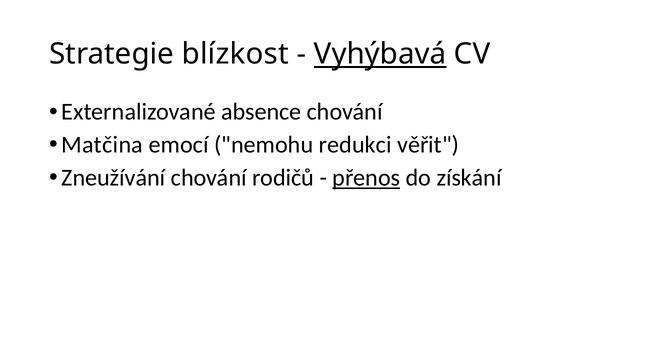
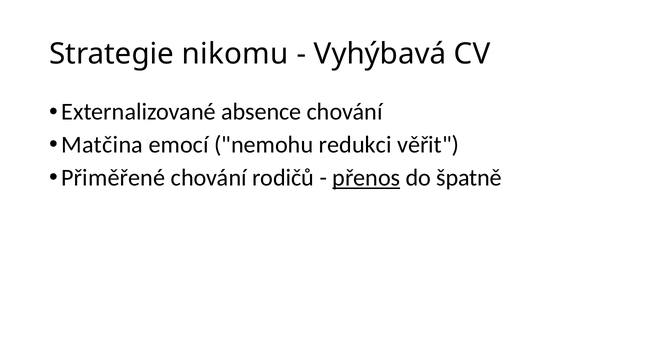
blízkost: blízkost -> nikomu
Vyhýbavá underline: present -> none
Zneužívání: Zneužívání -> Přiměřené
získání: získání -> špatně
